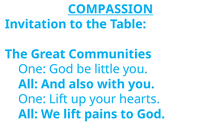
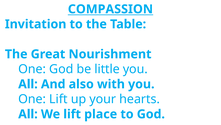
Communities: Communities -> Nourishment
pains: pains -> place
